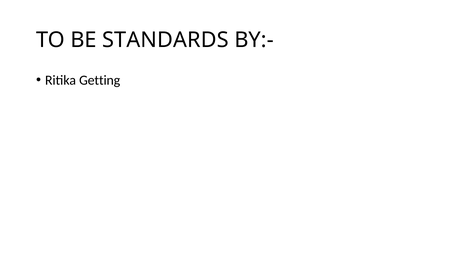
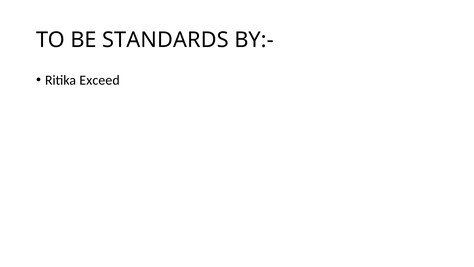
Getting: Getting -> Exceed
